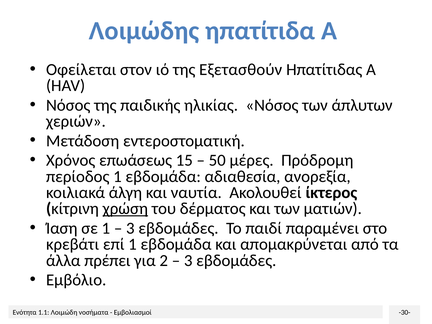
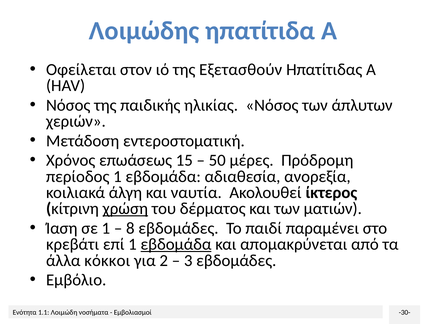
3 at (130, 228): 3 -> 8
εβδομάδα at (176, 244) underline: none -> present
πρέπει: πρέπει -> κόκκοι
